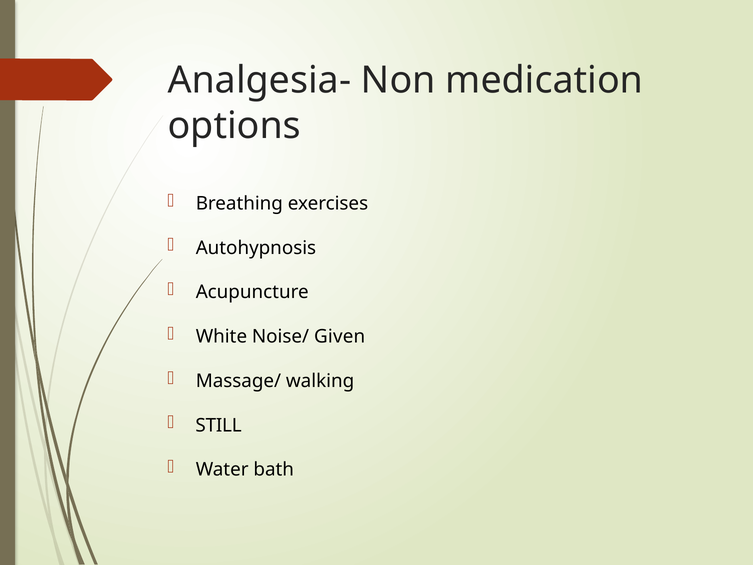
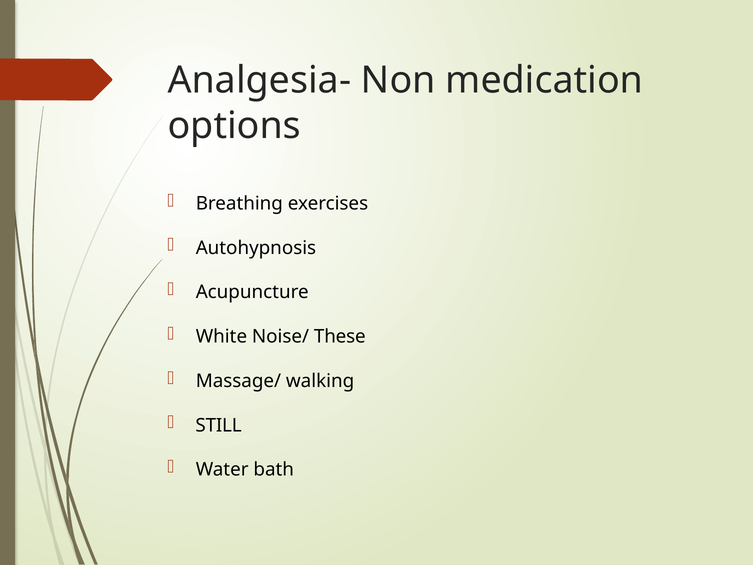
Given: Given -> These
